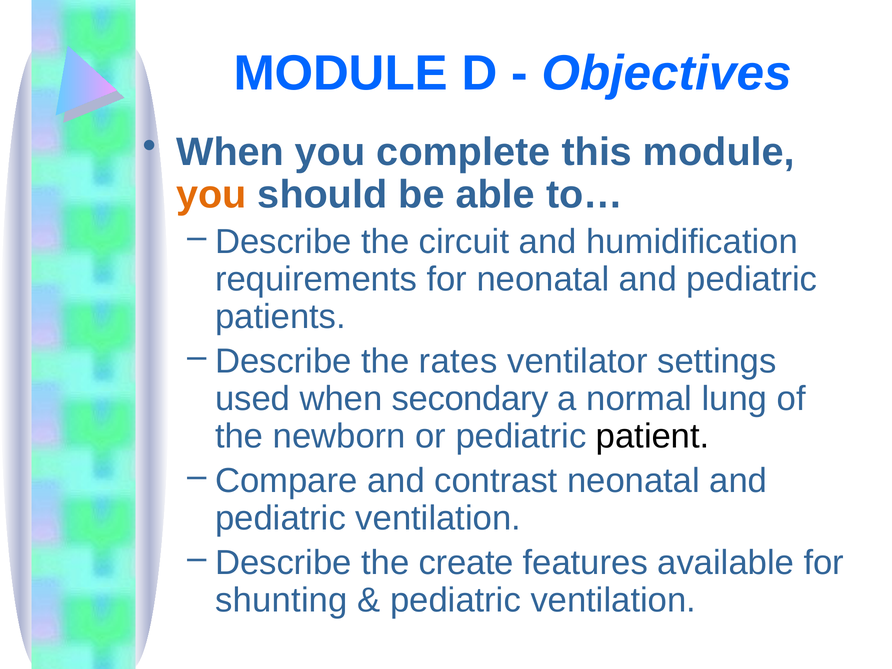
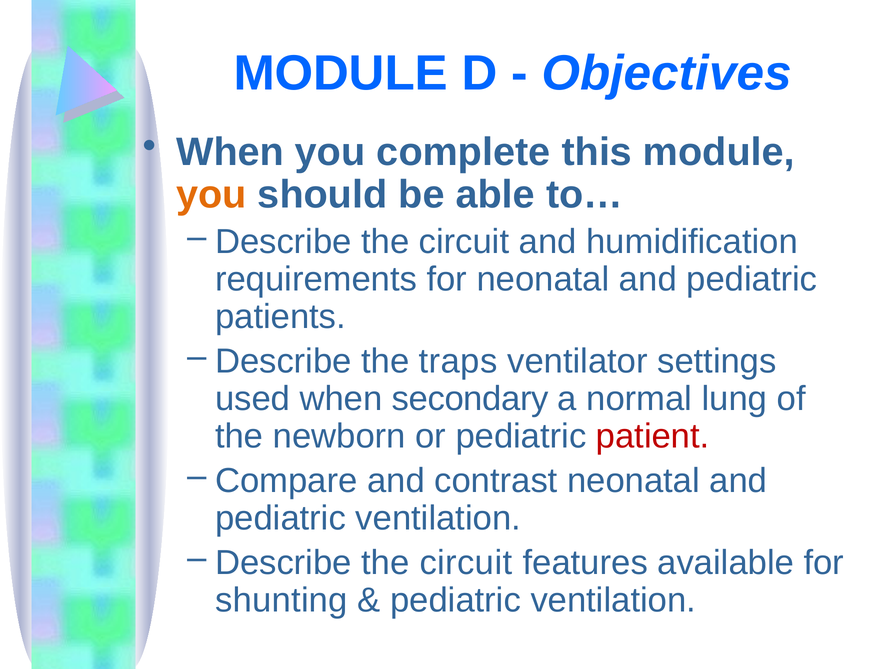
rates: rates -> traps
patient colour: black -> red
create at (466, 563): create -> circuit
